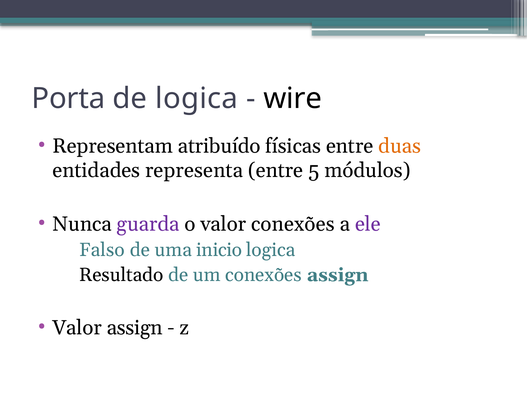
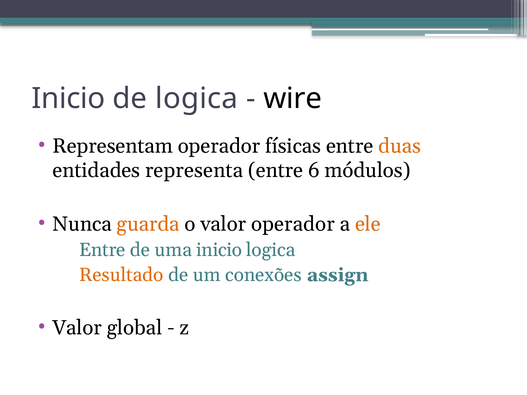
Porta at (68, 99): Porta -> Inicio
Representam atribuído: atribuído -> operador
5: 5 -> 6
guarda colour: purple -> orange
valor conexões: conexões -> operador
ele colour: purple -> orange
Falso at (102, 250): Falso -> Entre
Resultado colour: black -> orange
Valor assign: assign -> global
